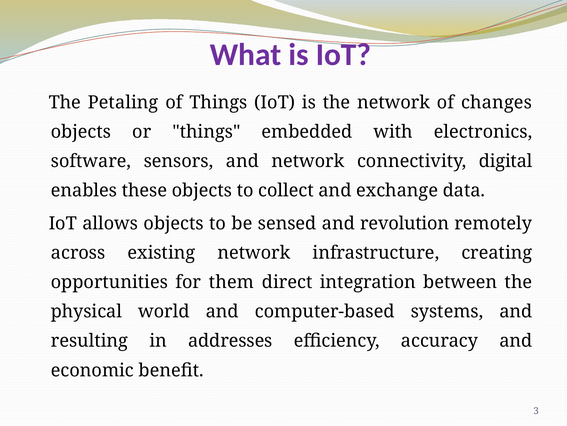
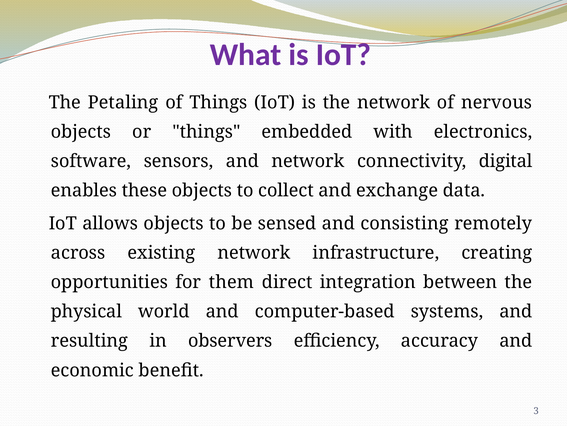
changes: changes -> nervous
revolution: revolution -> consisting
addresses: addresses -> observers
